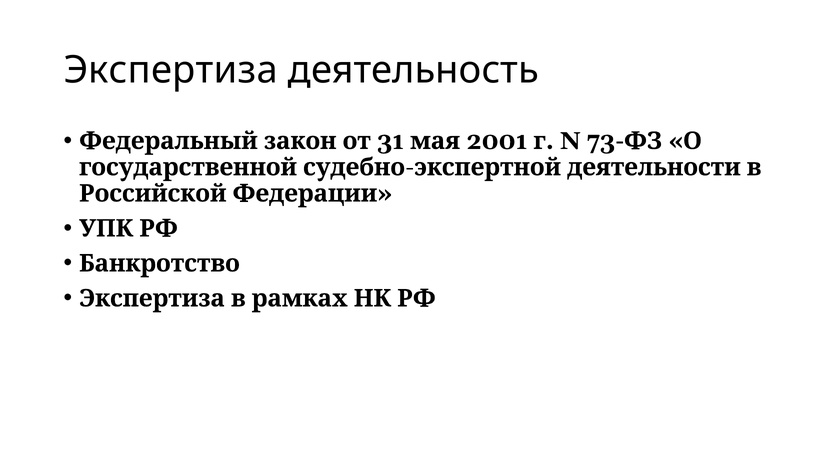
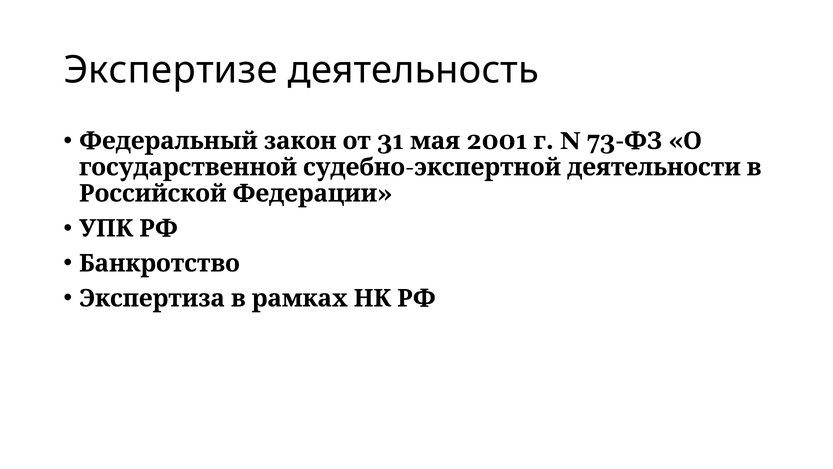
Экспертиза: Экспертиза -> Экспертизе
